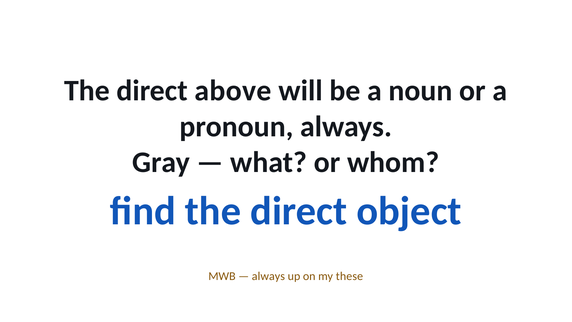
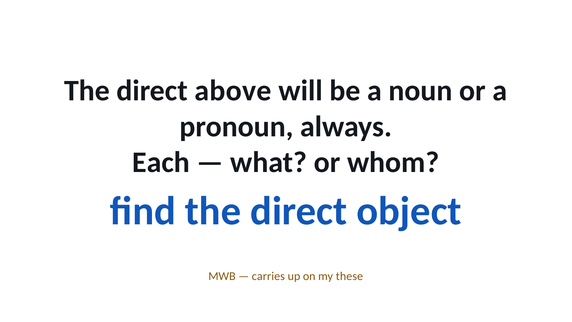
Gray: Gray -> Each
always at (268, 276): always -> carries
